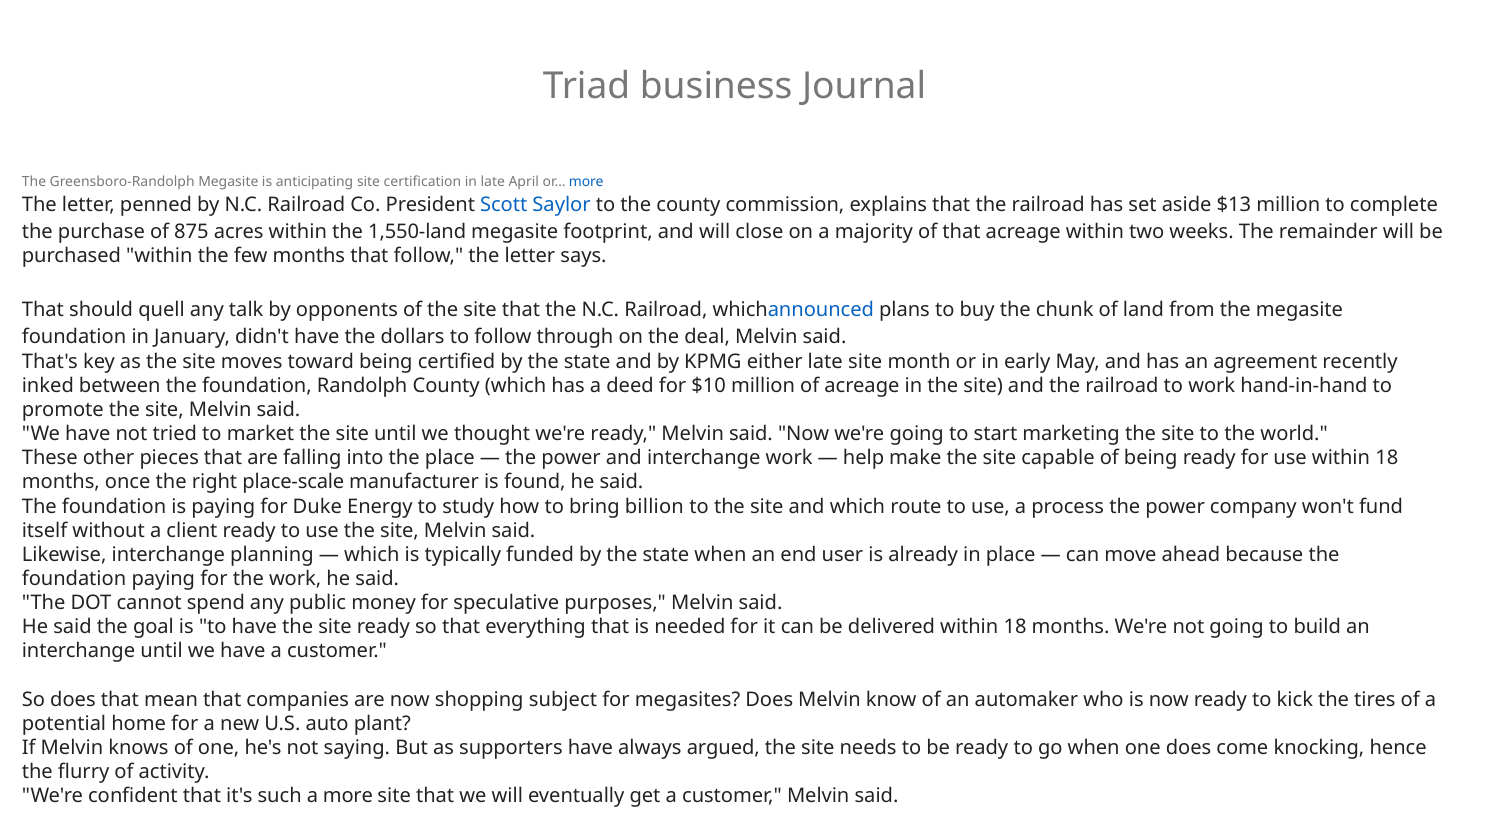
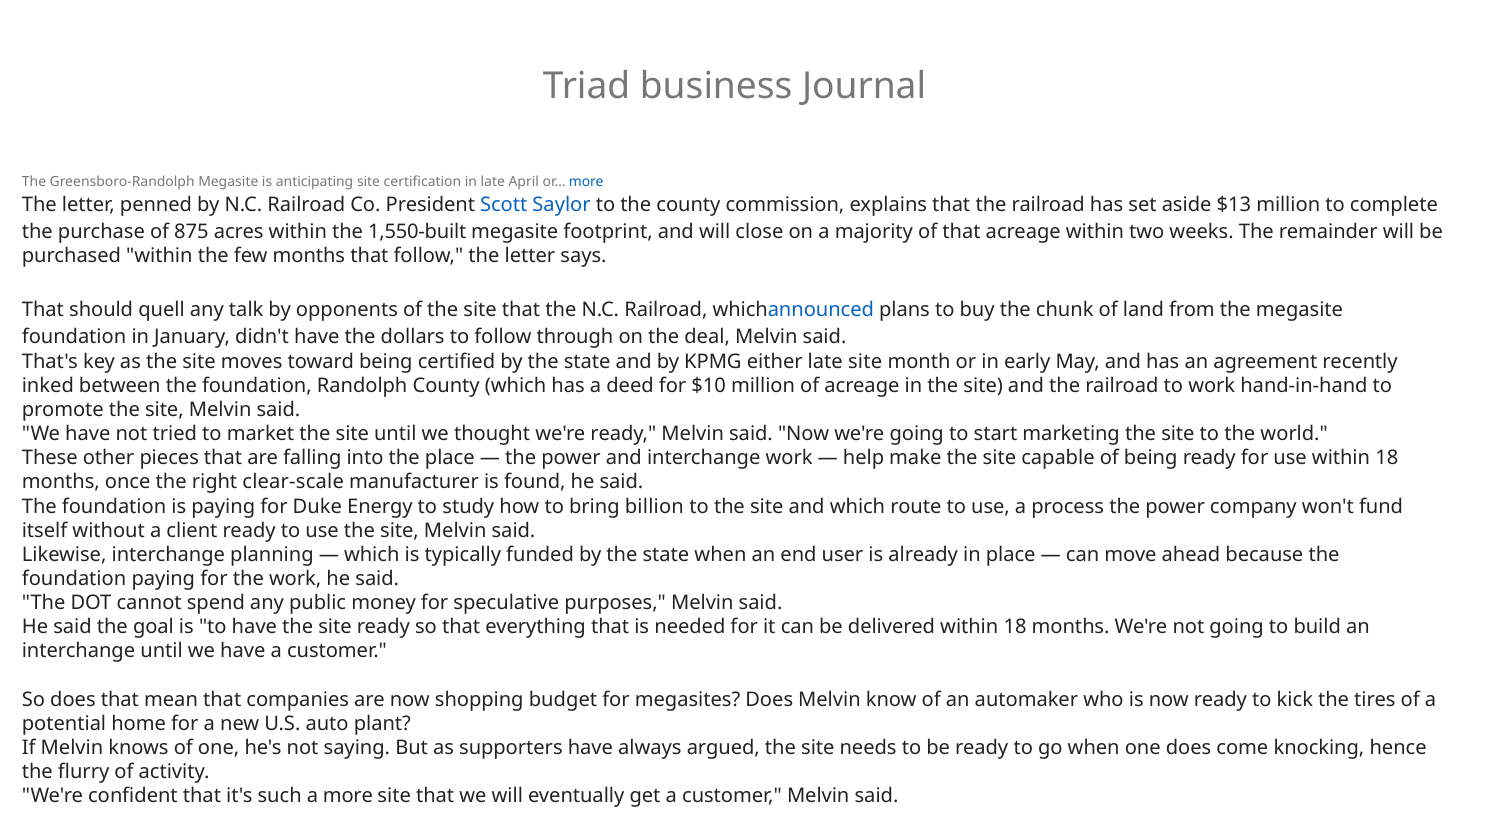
1,550-land: 1,550-land -> 1,550-built
place-scale: place-scale -> clear-scale
subject: subject -> budget
